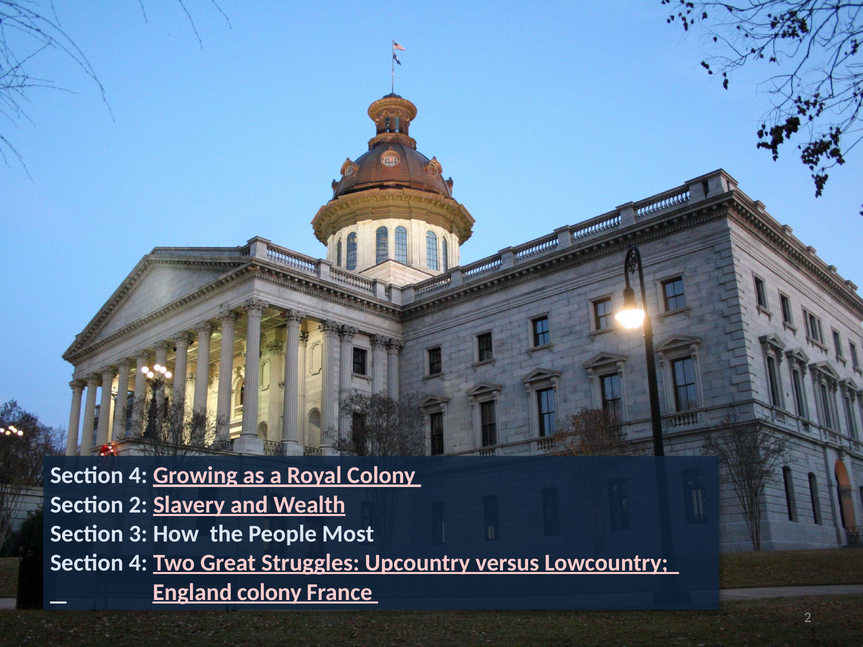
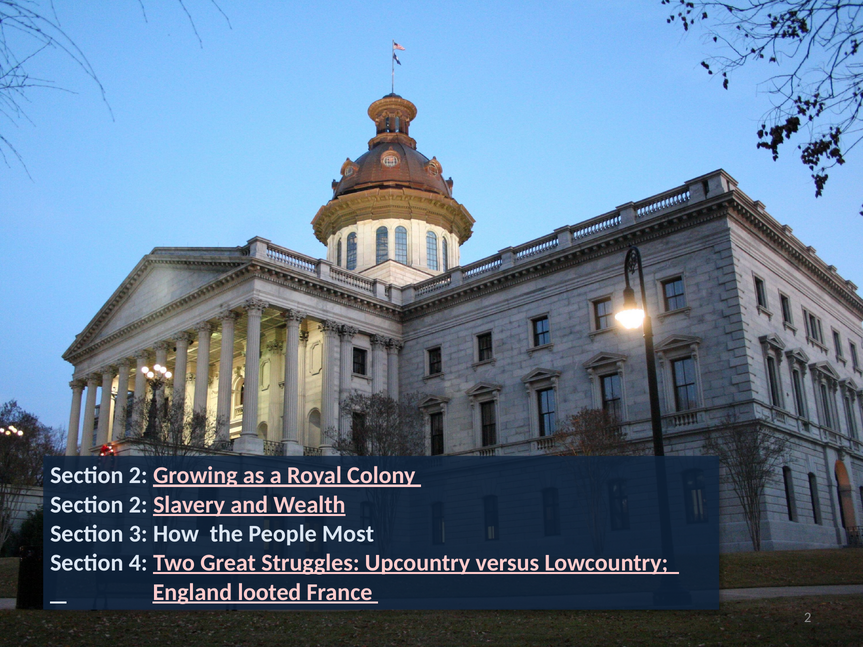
4 at (138, 475): 4 -> 2
England colony: colony -> looted
